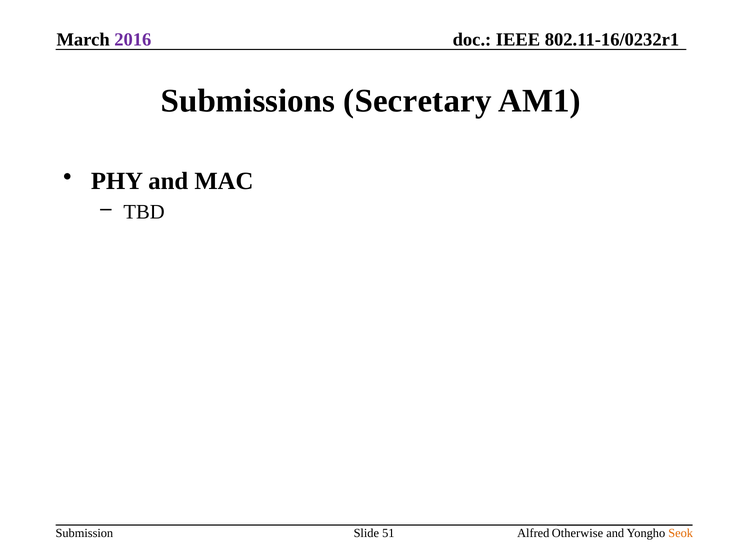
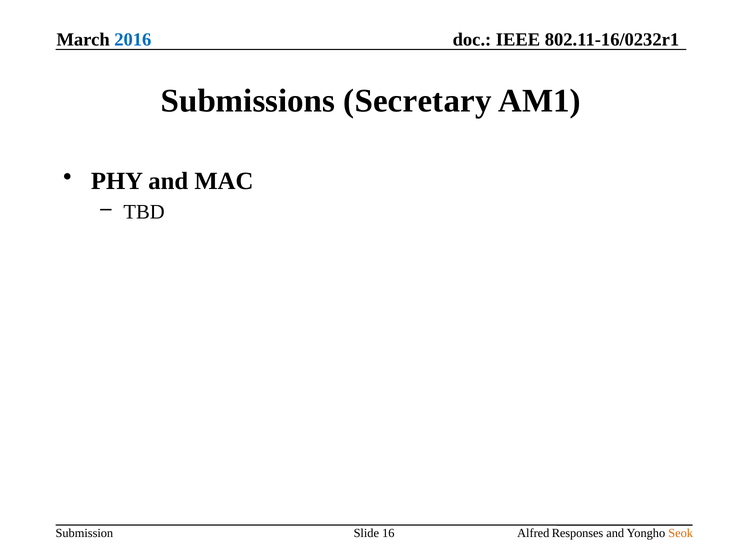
2016 colour: purple -> blue
51: 51 -> 16
Otherwise: Otherwise -> Responses
